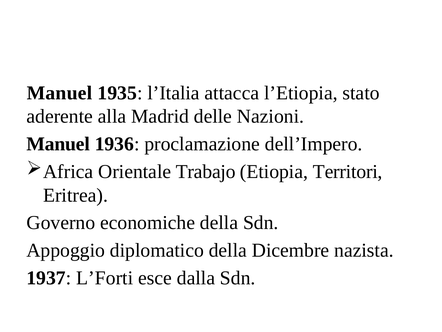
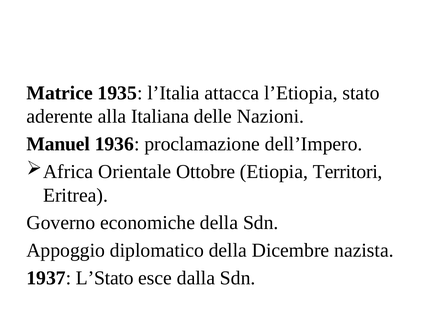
Manuel at (60, 93): Manuel -> Matrice
Madrid: Madrid -> Italiana
Trabajo: Trabajo -> Ottobre
L’Forti: L’Forti -> L’Stato
